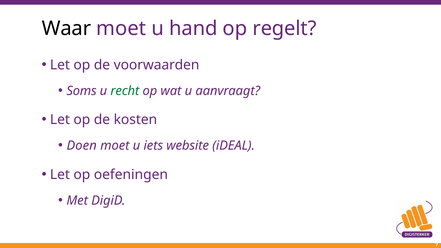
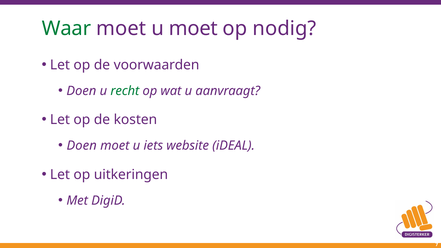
Waar colour: black -> green
u hand: hand -> moet
regelt: regelt -> nodig
Soms at (82, 91): Soms -> Doen
oefeningen: oefeningen -> uitkeringen
